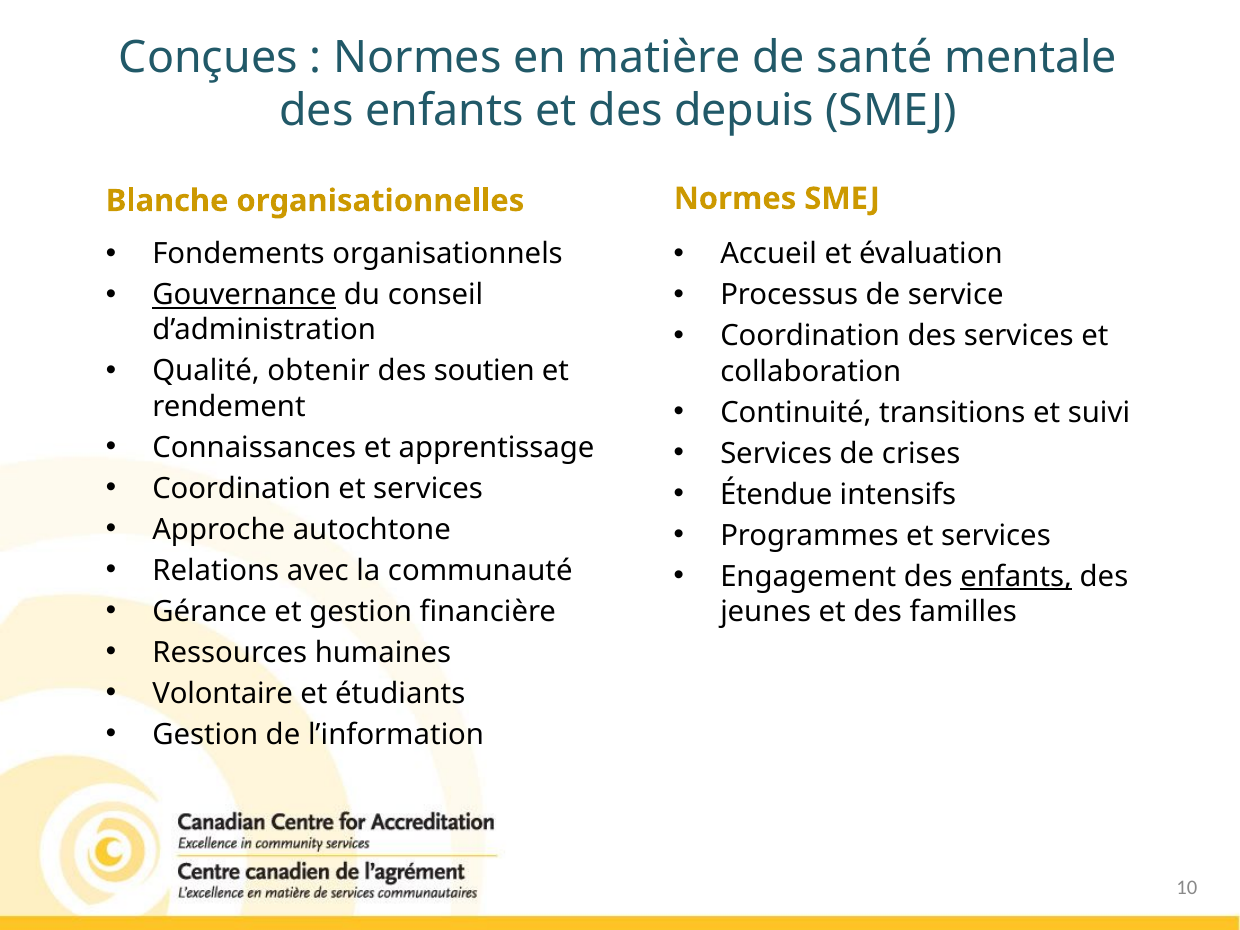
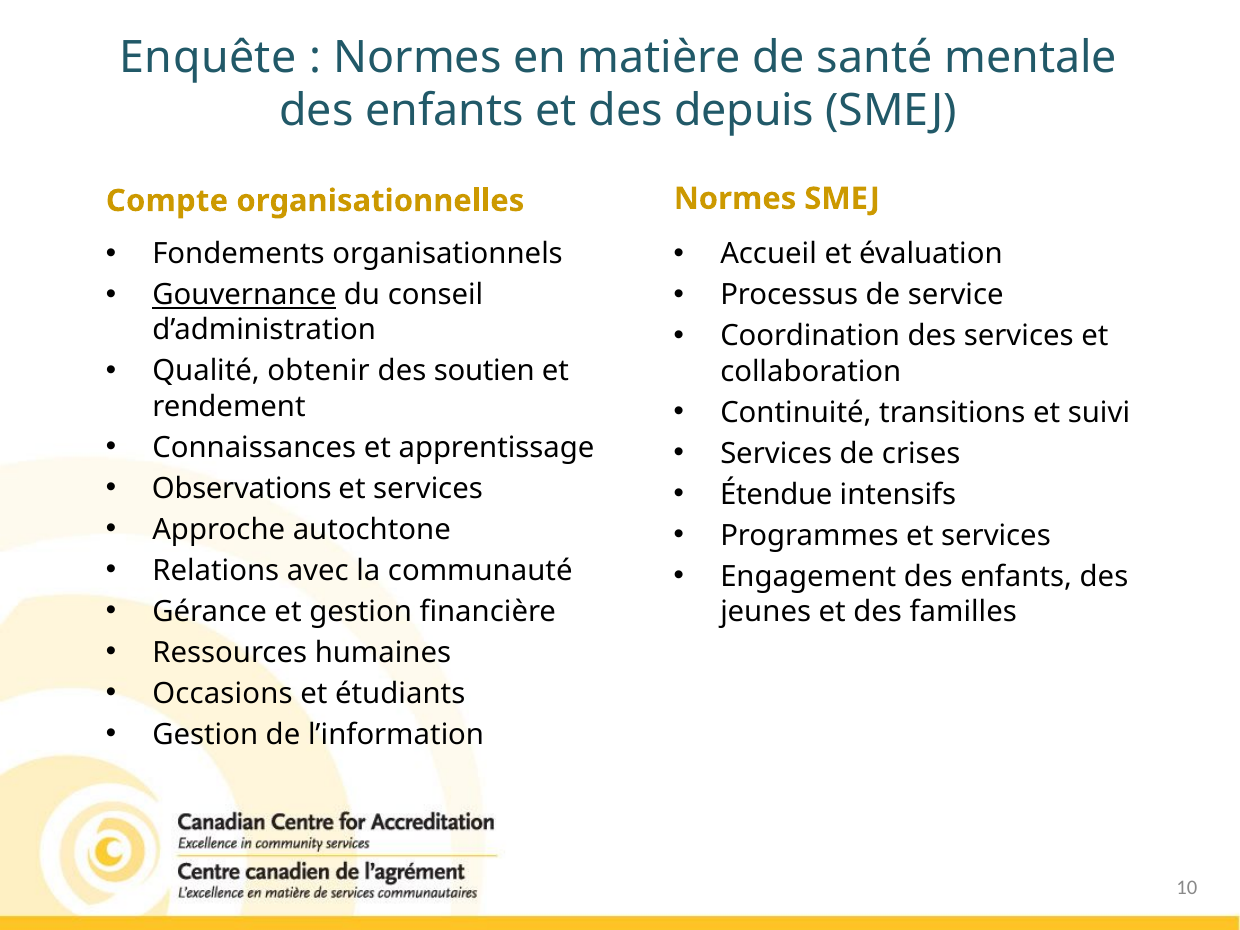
Conçues: Conçues -> Enquête
Blanche: Blanche -> Compte
Coordination at (242, 488): Coordination -> Observations
enfants at (1016, 577) underline: present -> none
Volontaire: Volontaire -> Occasions
